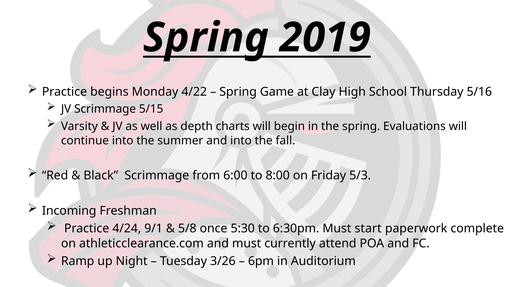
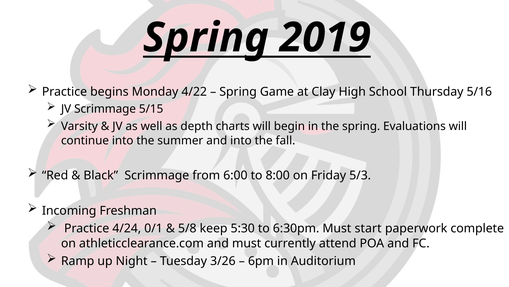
9/1: 9/1 -> 0/1
once: once -> keep
